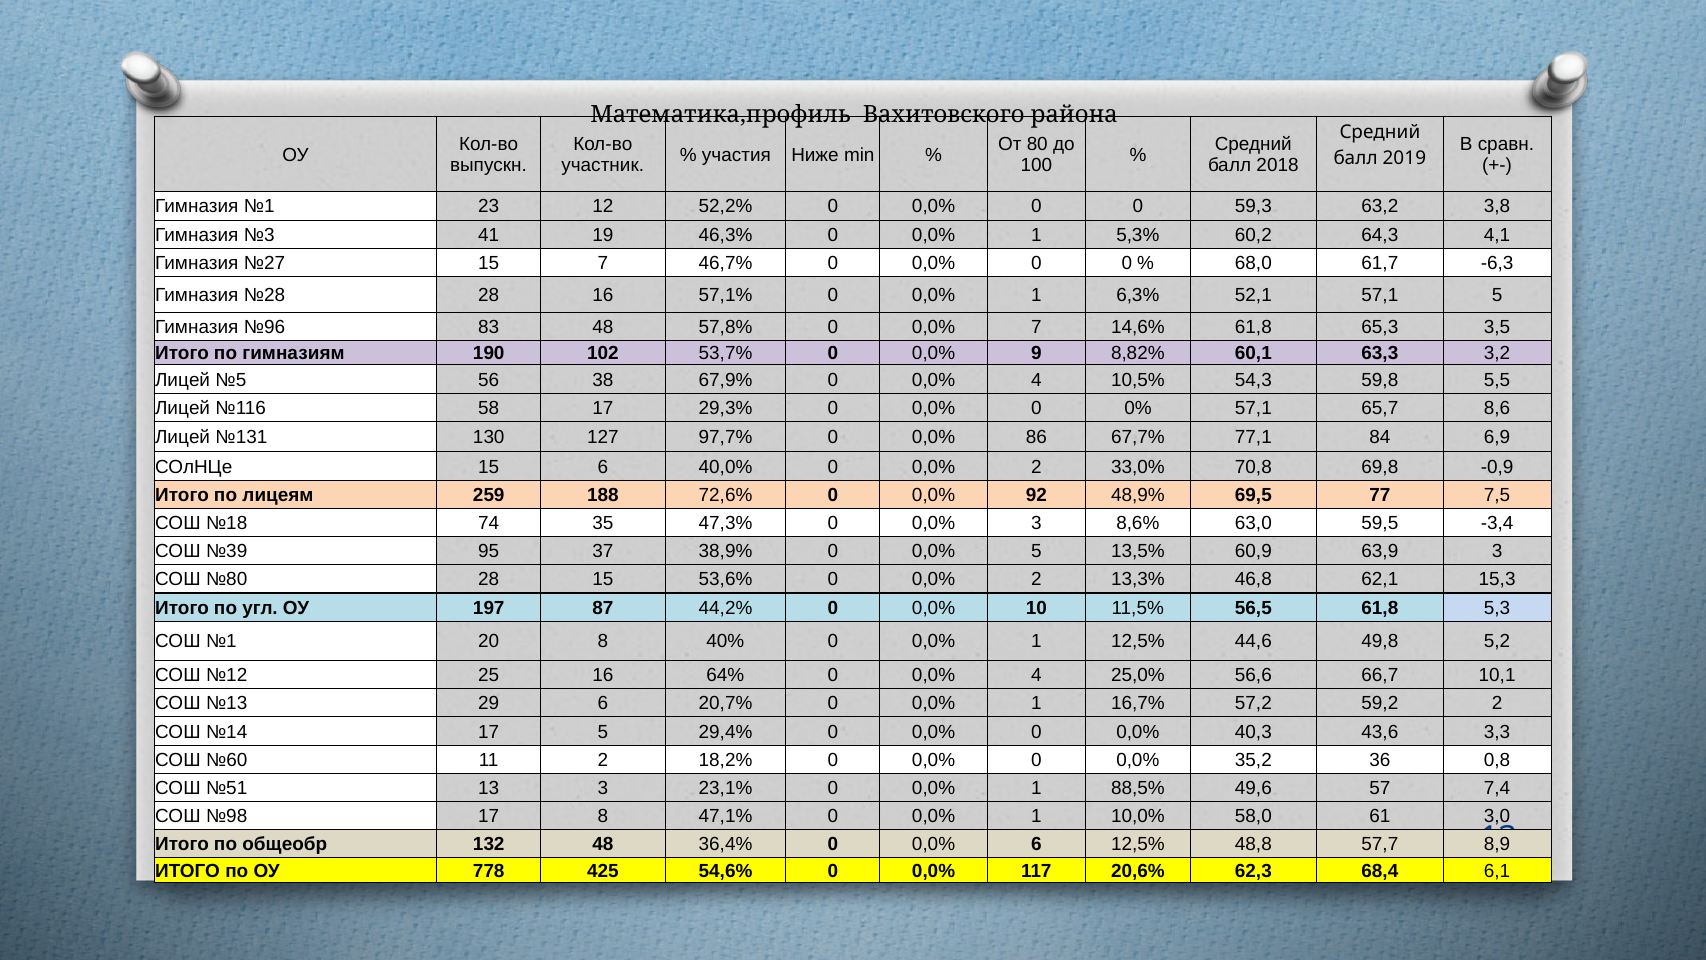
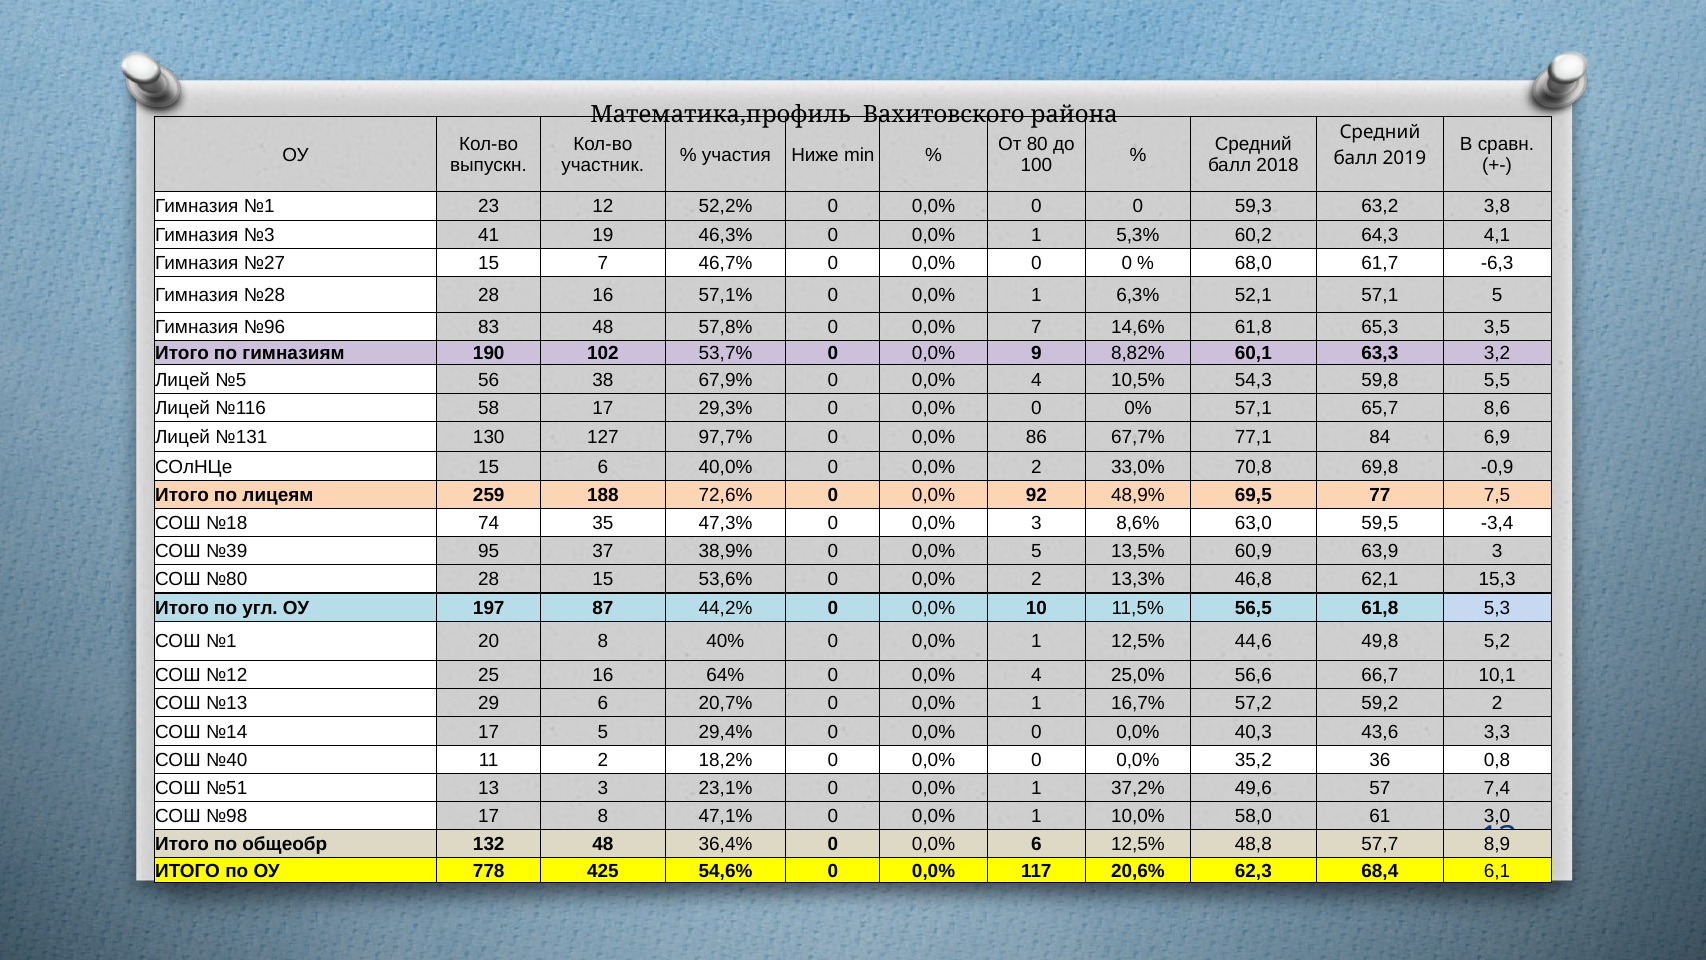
№60: №60 -> №40
88,5%: 88,5% -> 37,2%
